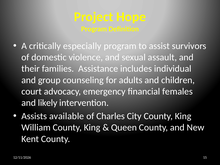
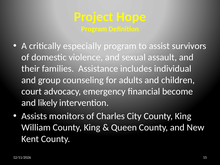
females: females -> become
available: available -> monitors
